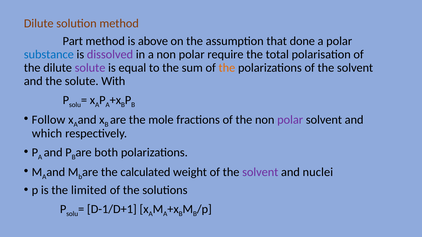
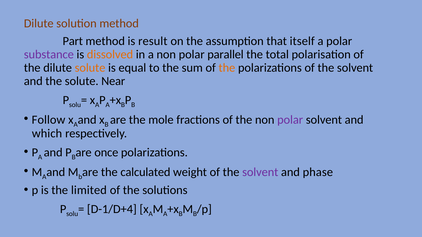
above: above -> result
done: done -> itself
substance colour: blue -> purple
dissolved colour: purple -> orange
require: require -> parallel
solute at (90, 68) colour: purple -> orange
With: With -> Near
both: both -> once
nuclei: nuclei -> phase
D-1/D+1: D-1/D+1 -> D-1/D+4
